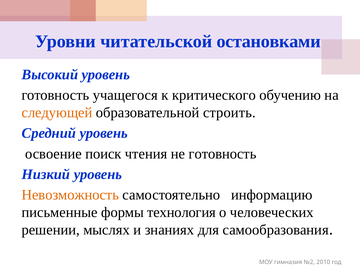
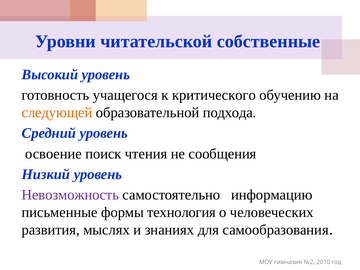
остановками: остановками -> собственные
строить: строить -> подхода
не готовность: готовность -> сообщения
Невозможность colour: orange -> purple
решении: решении -> развития
